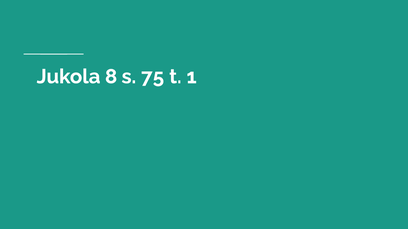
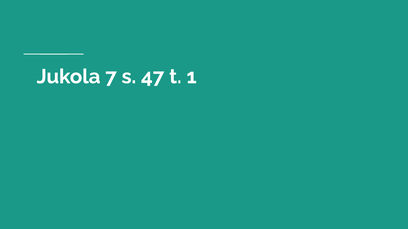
8: 8 -> 7
75: 75 -> 47
